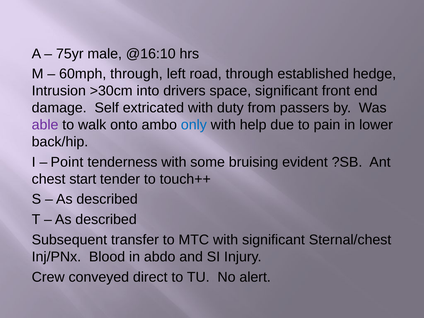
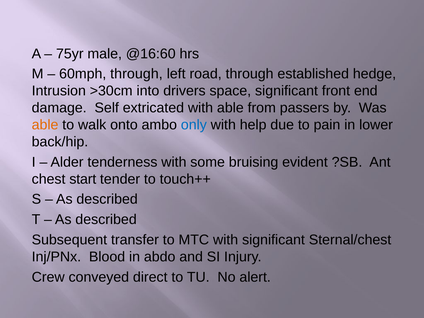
@16:10: @16:10 -> @16:60
with duty: duty -> able
able at (45, 125) colour: purple -> orange
Point: Point -> Alder
